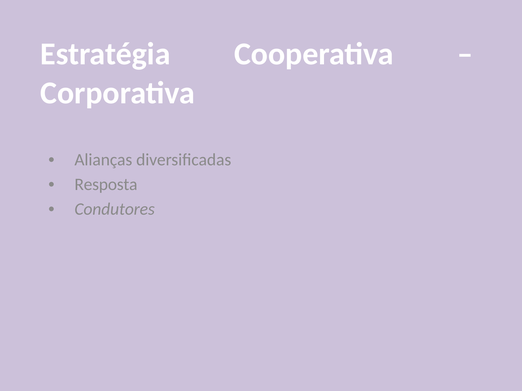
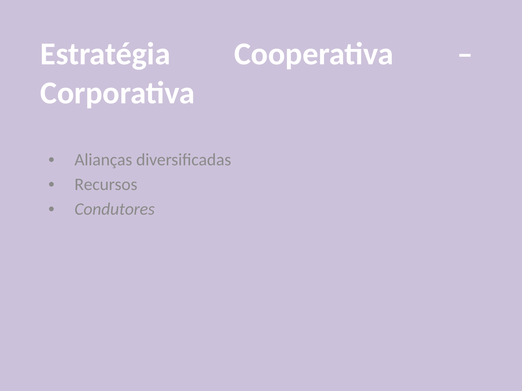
Resposta: Resposta -> Recursos
